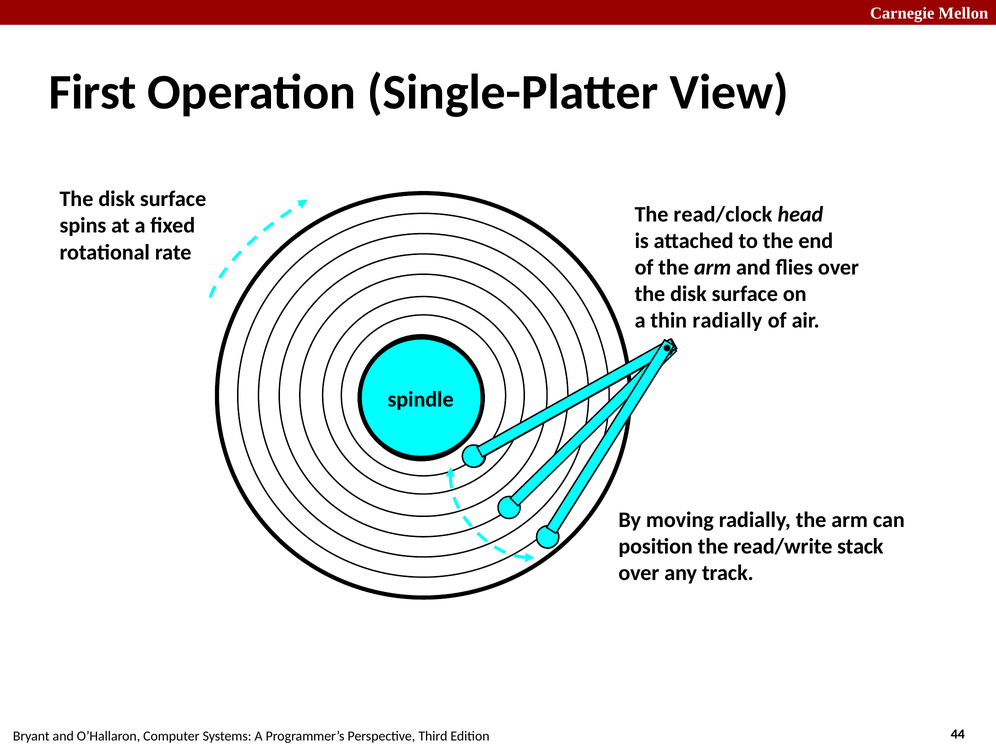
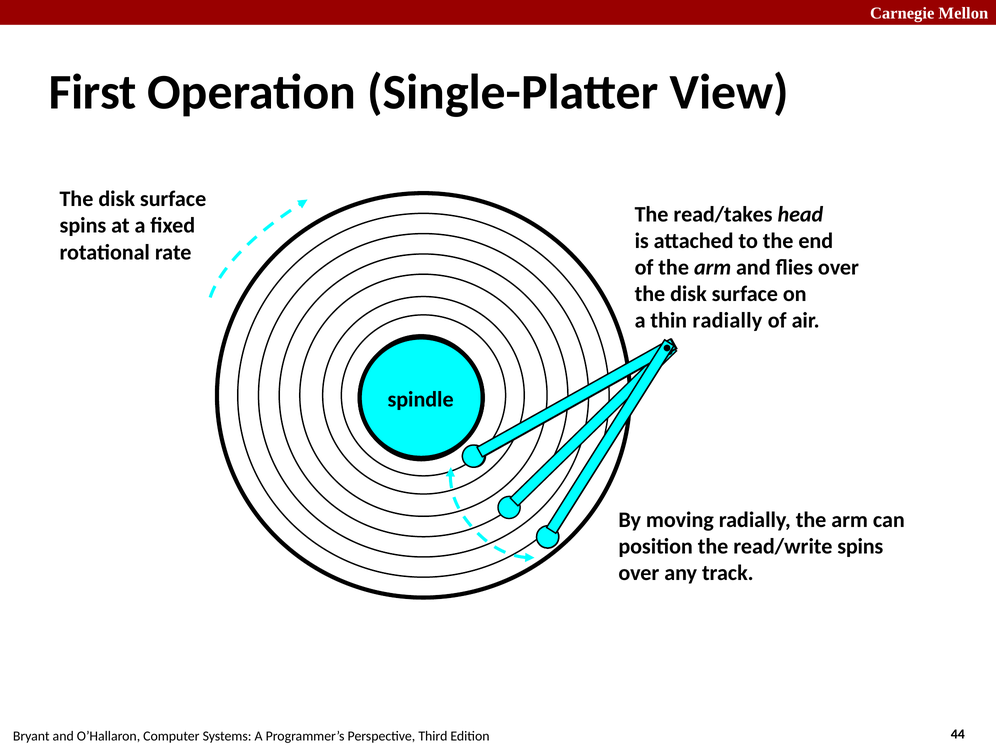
read/clock: read/clock -> read/takes
read/write stack: stack -> spins
